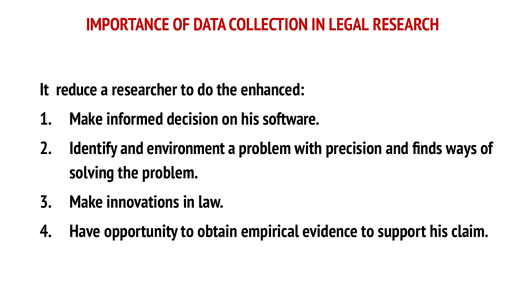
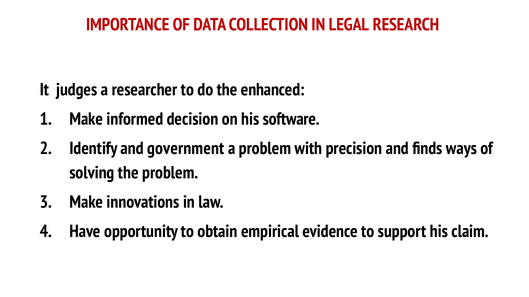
reduce: reduce -> judges
environment: environment -> government
